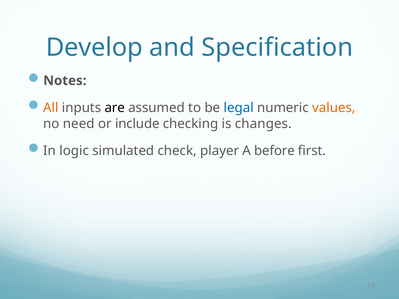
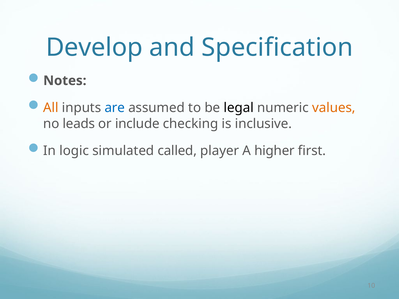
are colour: black -> blue
legal colour: blue -> black
need: need -> leads
changes: changes -> inclusive
check: check -> called
before: before -> higher
